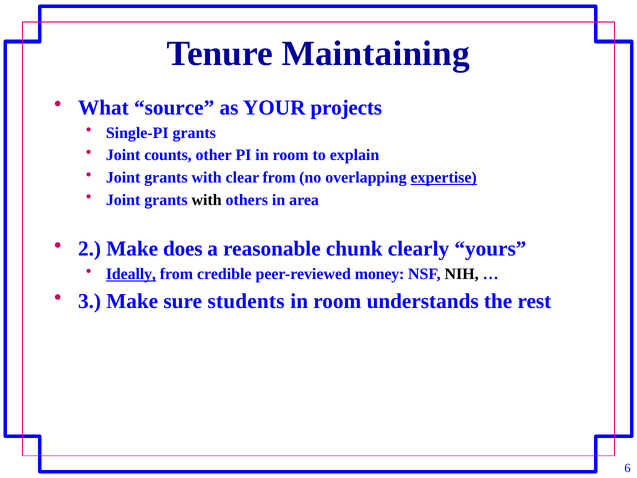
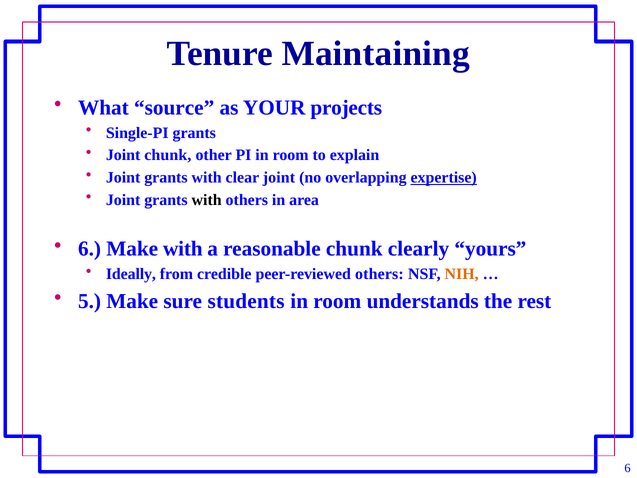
Joint counts: counts -> chunk
clear from: from -> joint
2 at (90, 249): 2 -> 6
Make does: does -> with
Ideally underline: present -> none
peer-reviewed money: money -> others
NIH colour: black -> orange
3: 3 -> 5
